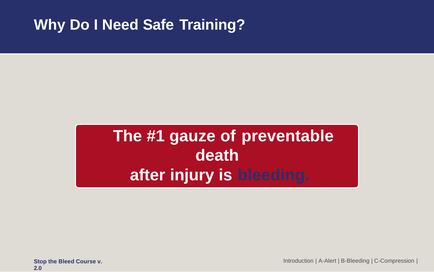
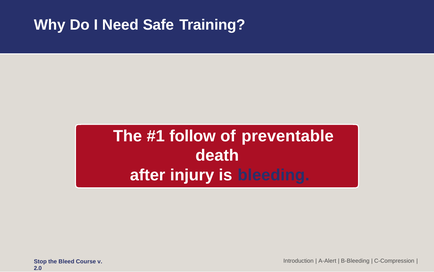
gauze: gauze -> follow
